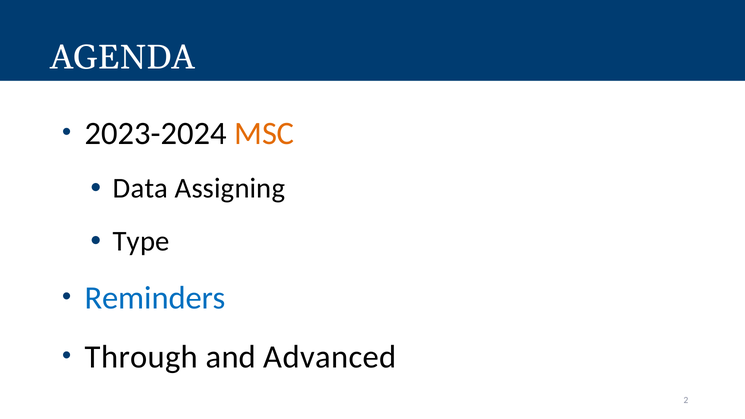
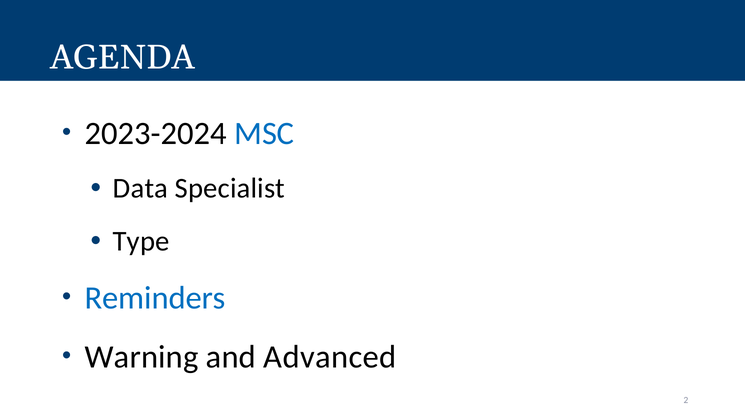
MSC colour: orange -> blue
Assigning: Assigning -> Specialist
Through: Through -> Warning
